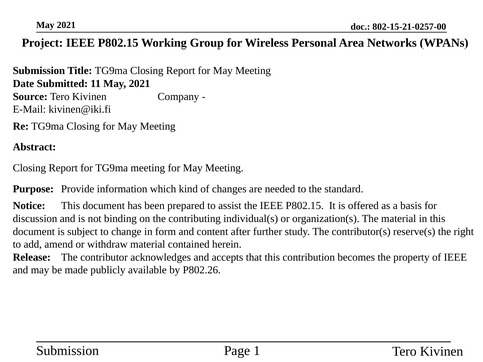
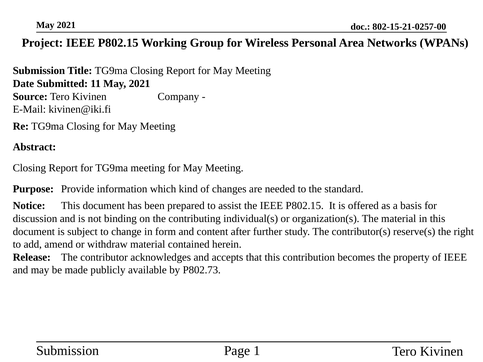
P802.26: P802.26 -> P802.73
